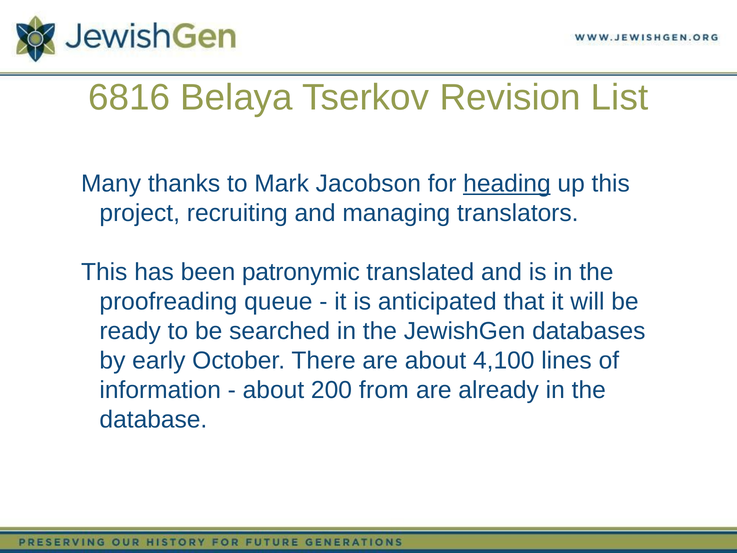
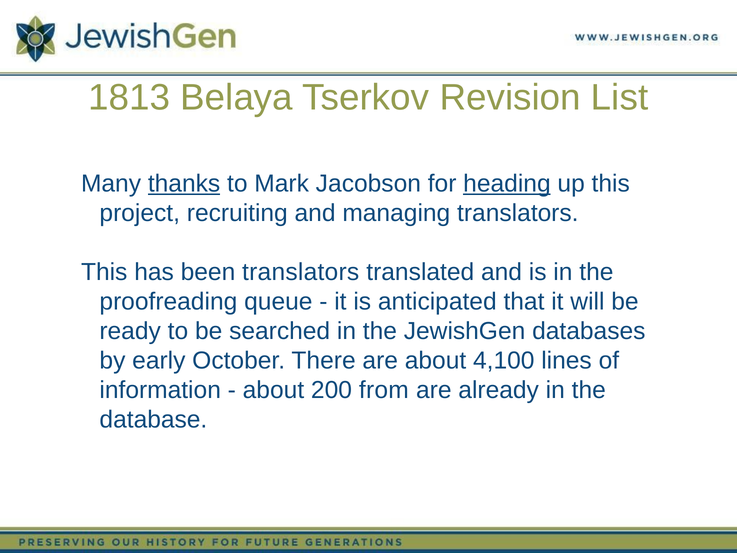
6816: 6816 -> 1813
thanks underline: none -> present
been patronymic: patronymic -> translators
